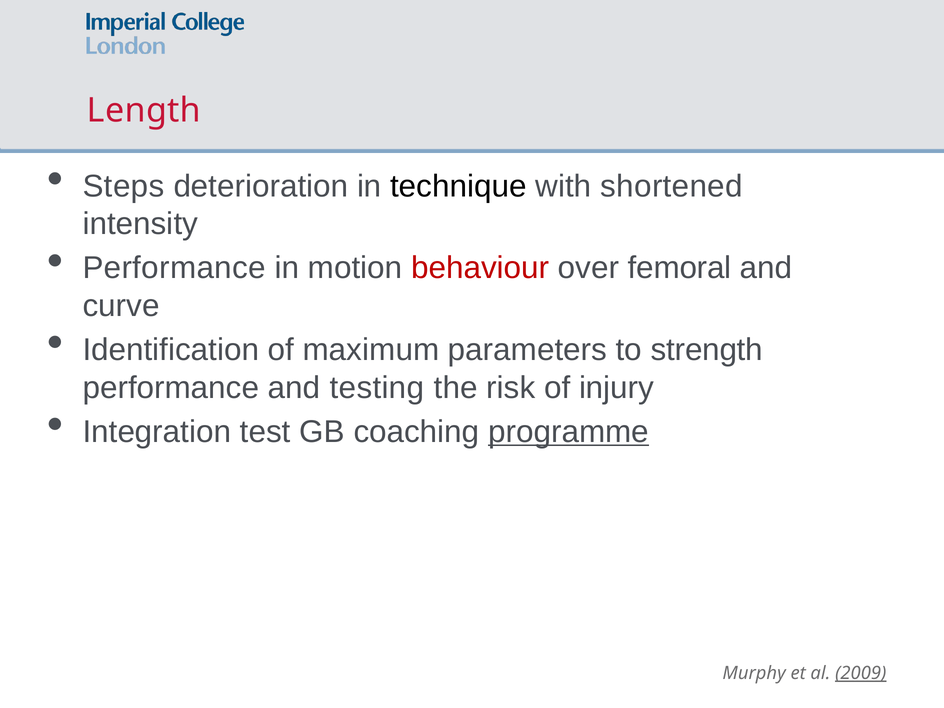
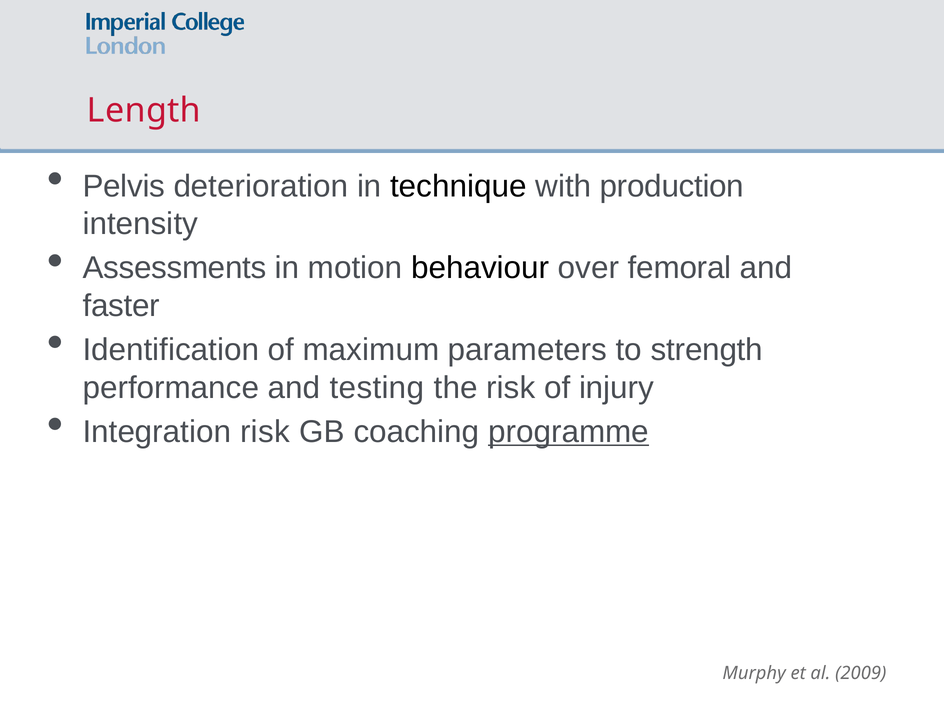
Steps: Steps -> Pelvis
shortened: shortened -> production
Performance at (174, 268): Performance -> Assessments
behaviour colour: red -> black
curve: curve -> faster
Integration test: test -> risk
2009 underline: present -> none
